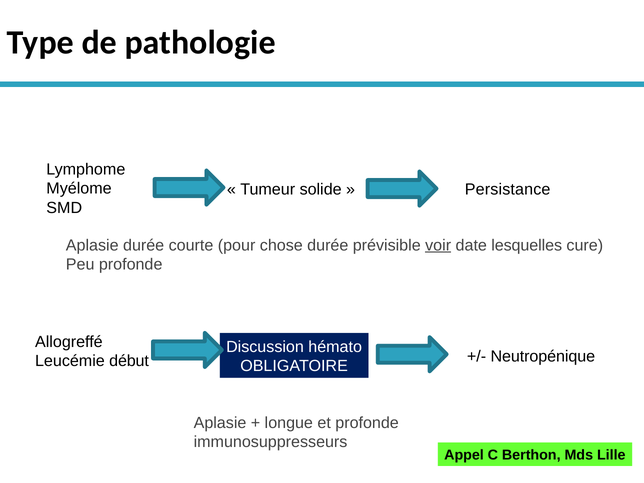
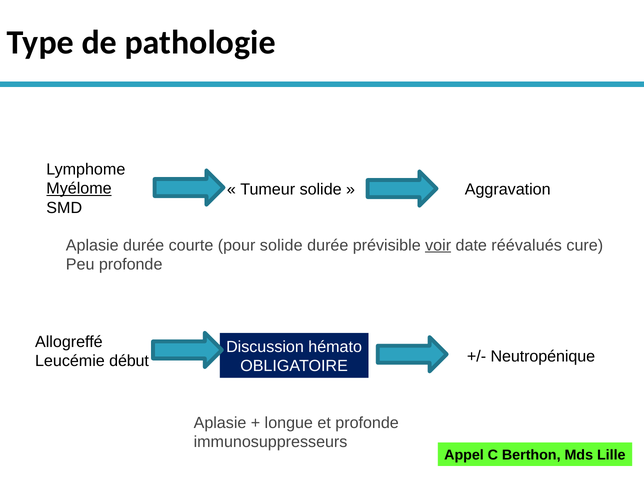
Myélome underline: none -> present
Persistance: Persistance -> Aggravation
pour chose: chose -> solide
lesquelles: lesquelles -> réévalués
